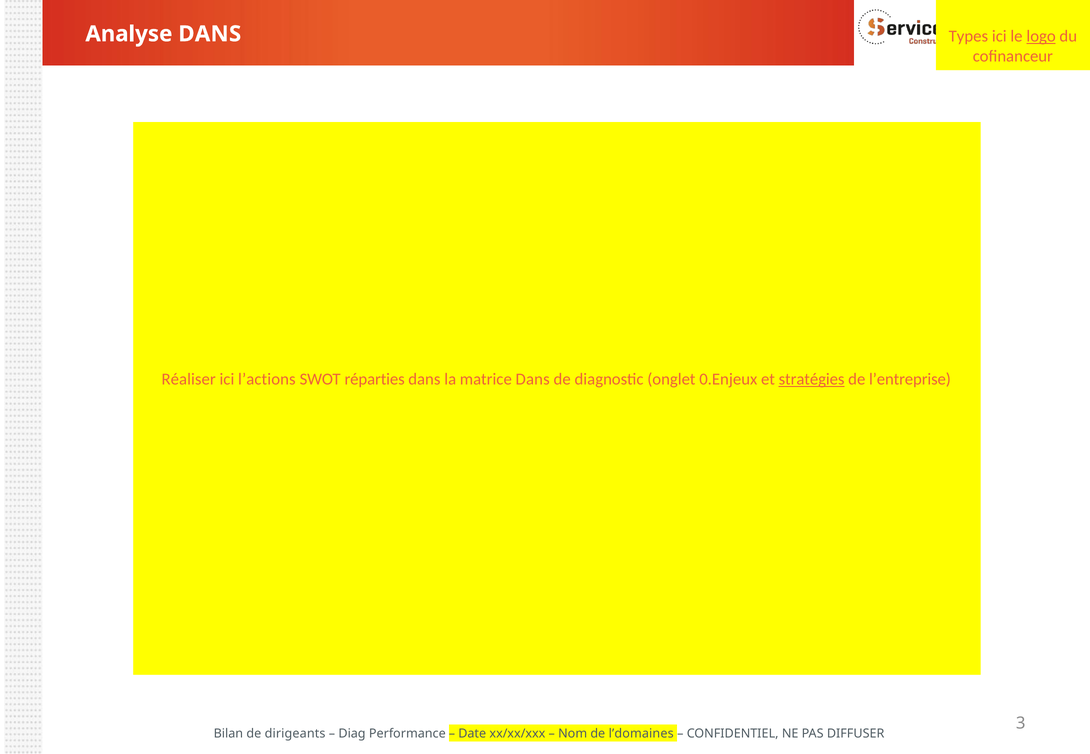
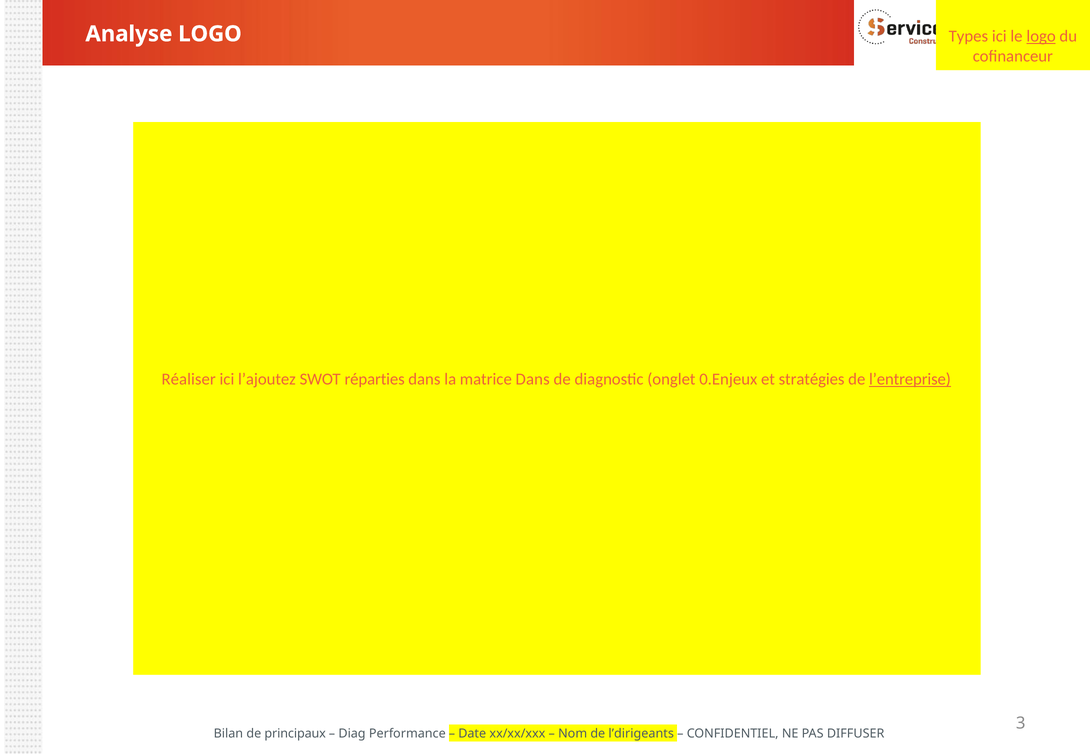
Analyse DANS: DANS -> LOGO
l’actions: l’actions -> l’ajoutez
stratégies underline: present -> none
l’entreprise underline: none -> present
dirigeants: dirigeants -> principaux
l’domaines: l’domaines -> l’dirigeants
